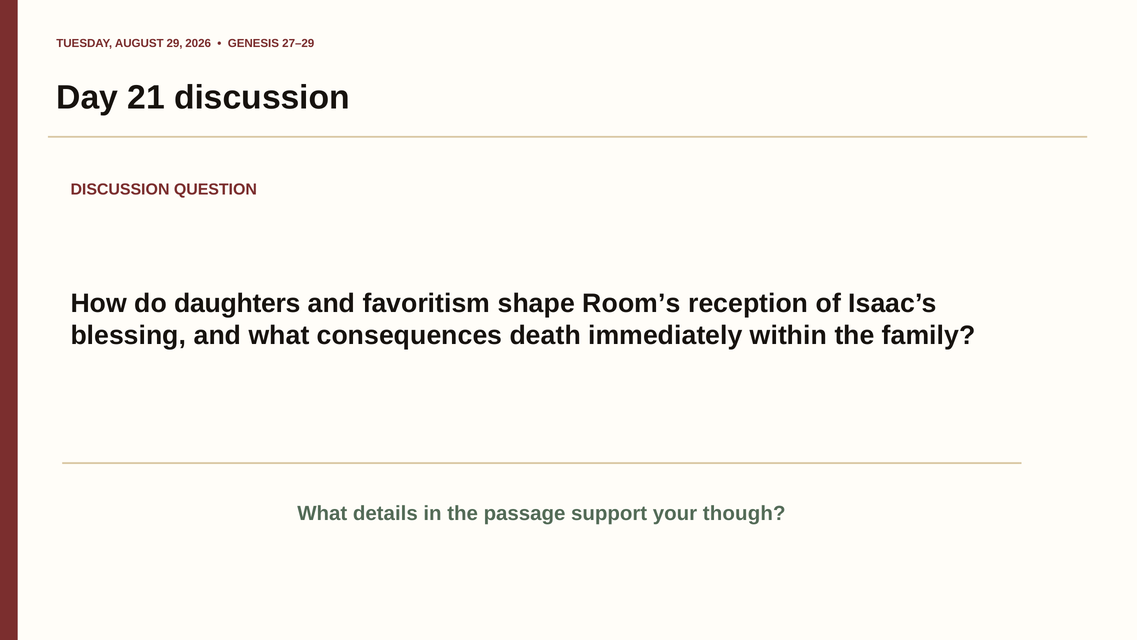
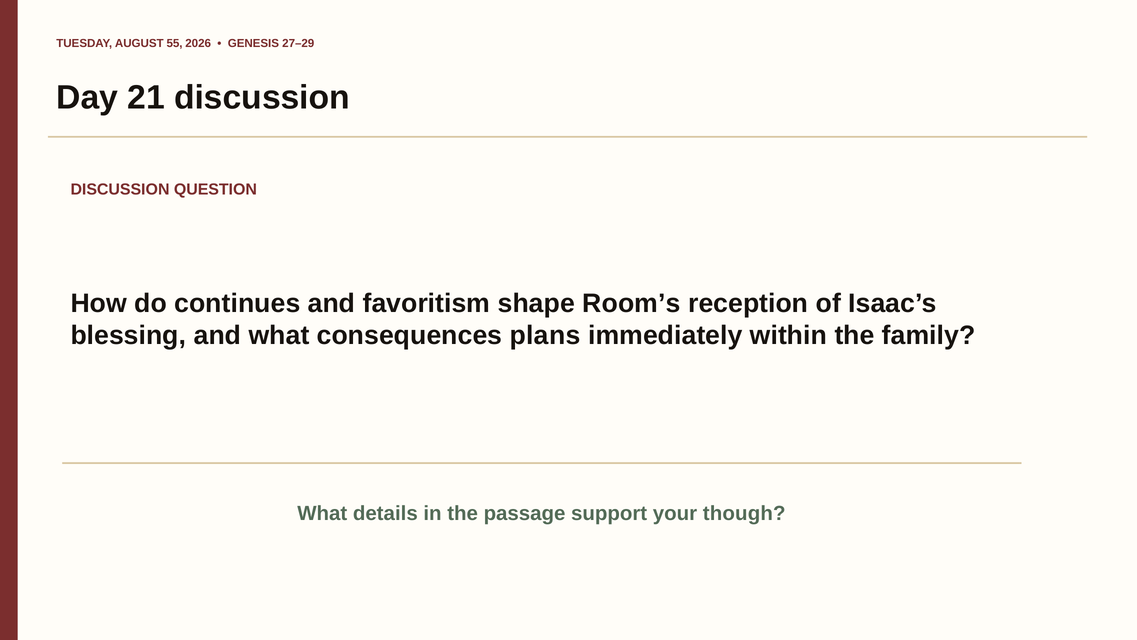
29: 29 -> 55
daughters: daughters -> continues
death: death -> plans
